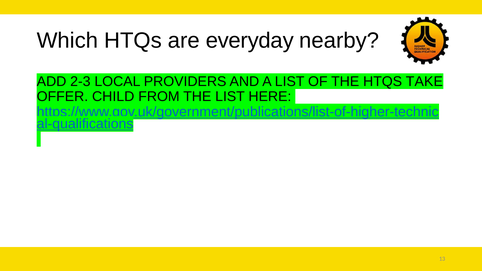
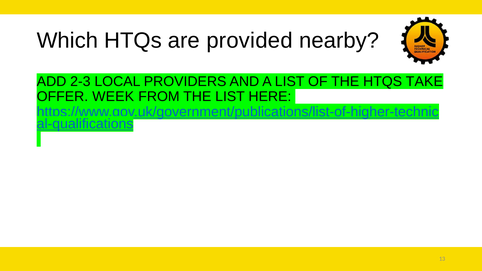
everyday: everyday -> provided
CHILD: CHILD -> WEEK
